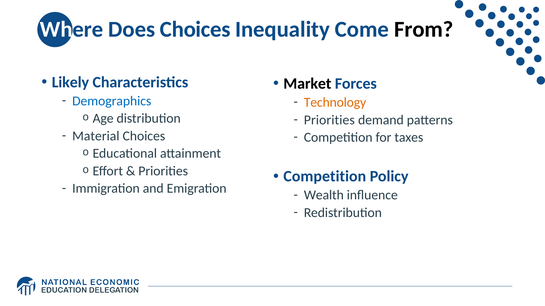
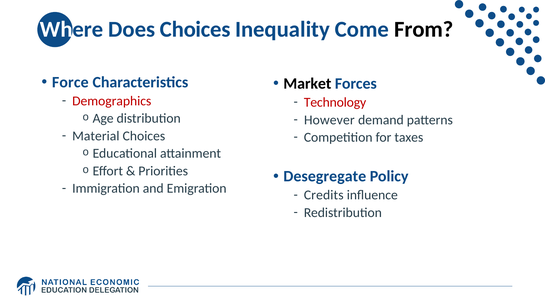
Likely: Likely -> Force
Demographics colour: blue -> red
Technology colour: orange -> red
Priorities at (329, 120): Priorities -> However
Competition at (325, 177): Competition -> Desegregate
Wealth: Wealth -> Credits
